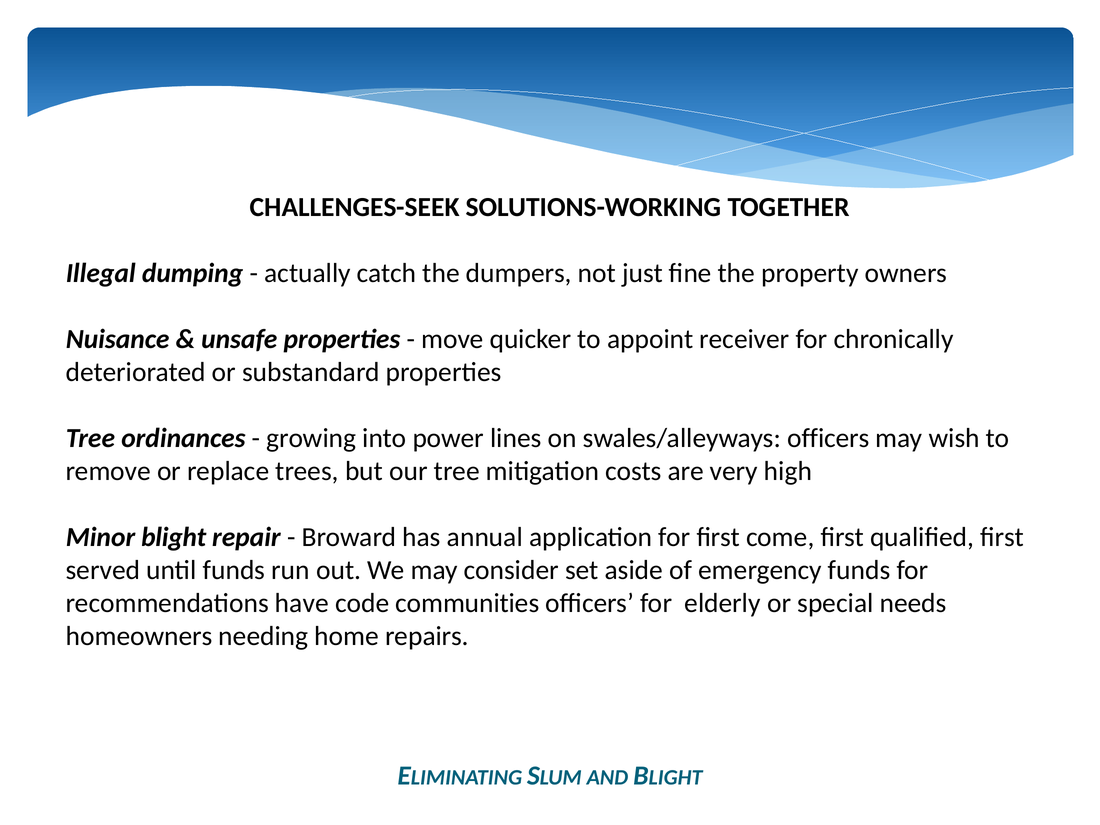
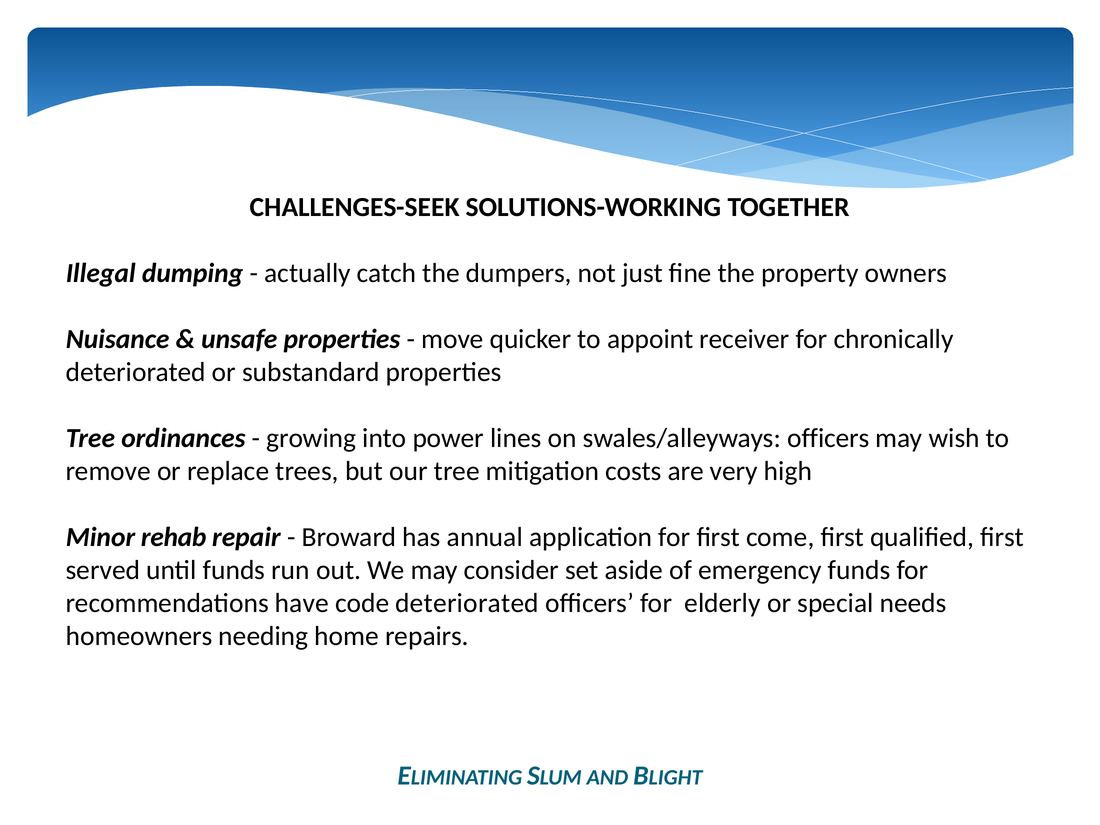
blight: blight -> rehab
code communities: communities -> deteriorated
